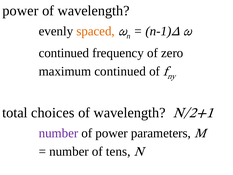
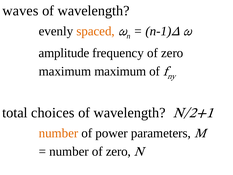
power at (20, 11): power -> waves
continued at (64, 53): continued -> amplitude
maximum continued: continued -> maximum
number at (58, 133) colour: purple -> orange
number of tens: tens -> zero
